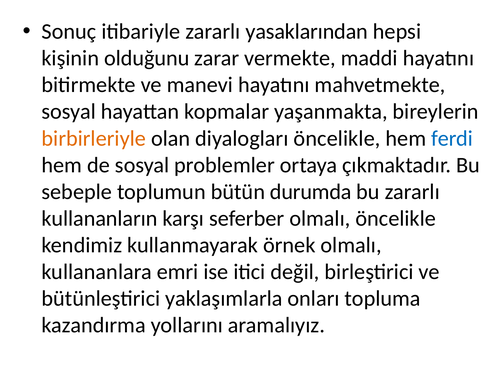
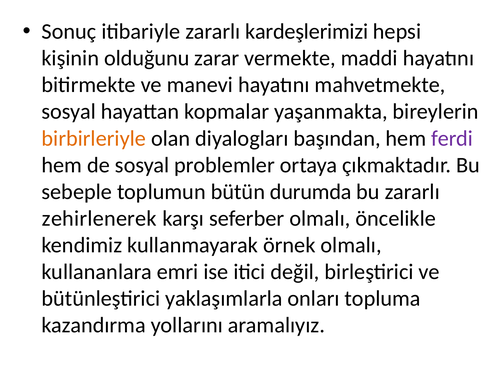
yasaklarından: yasaklarından -> kardeşlerimizi
diyalogları öncelikle: öncelikle -> başından
ferdi colour: blue -> purple
kullananların: kullananların -> zehirlenerek
